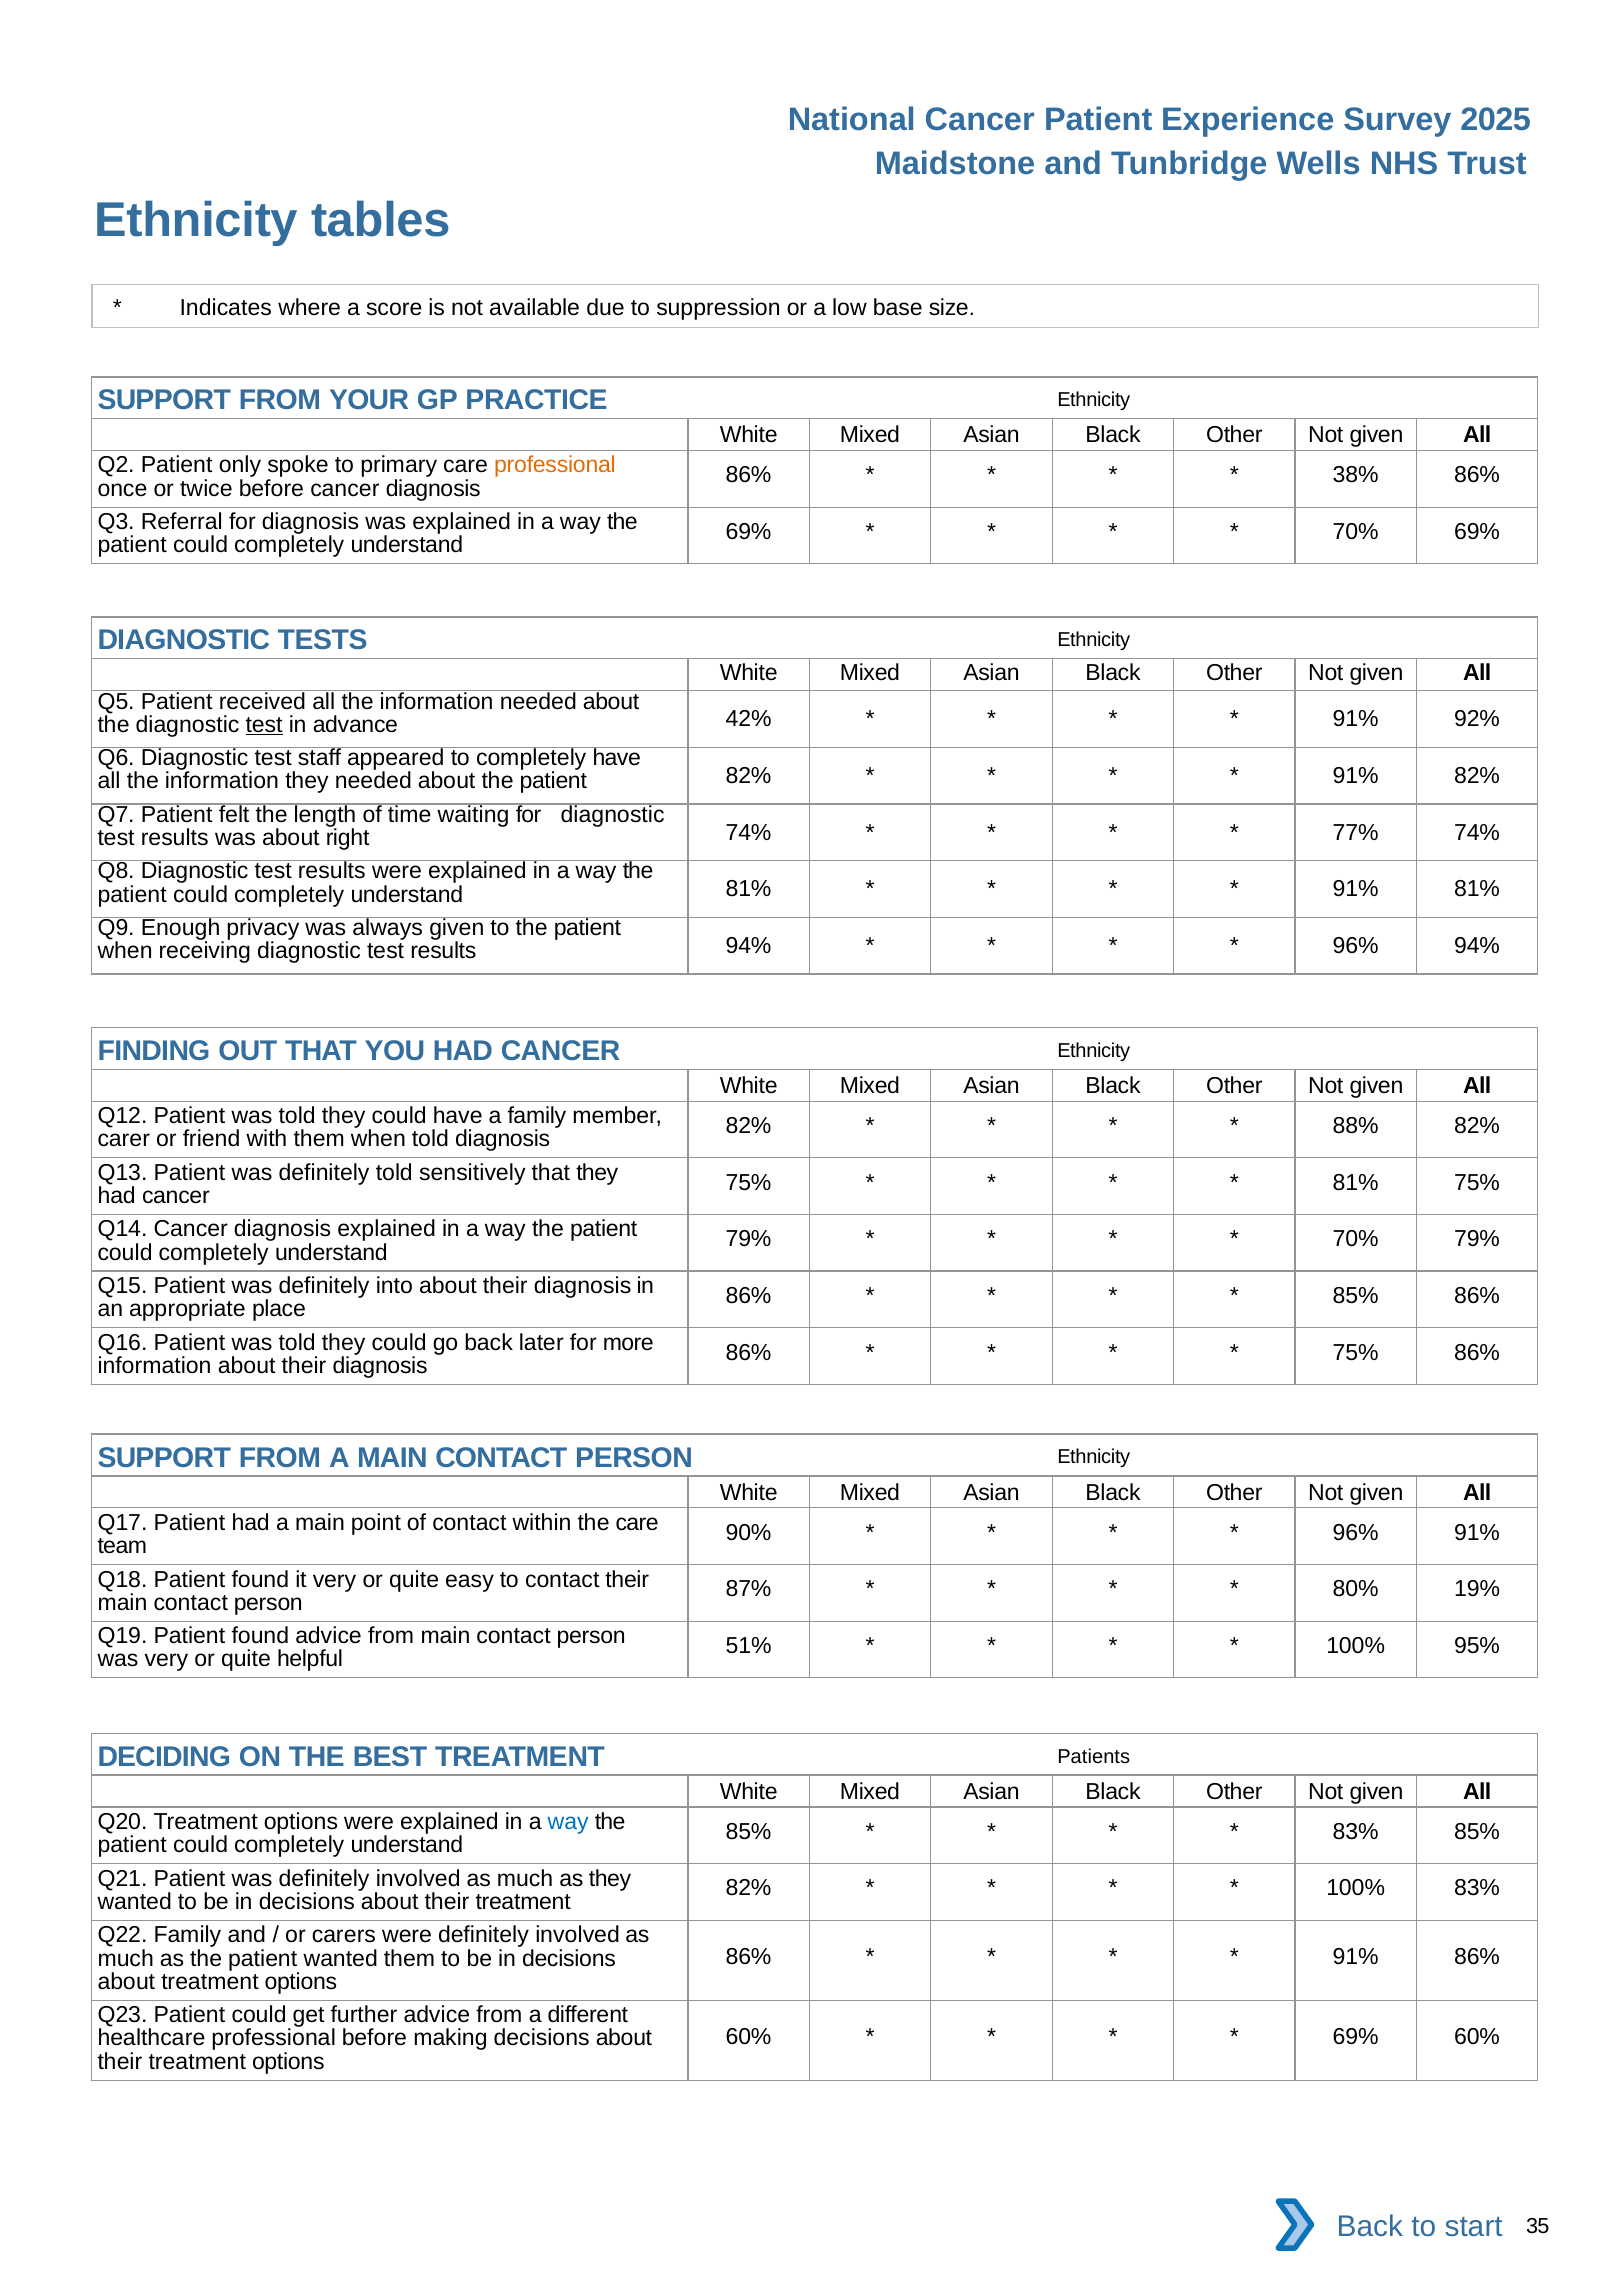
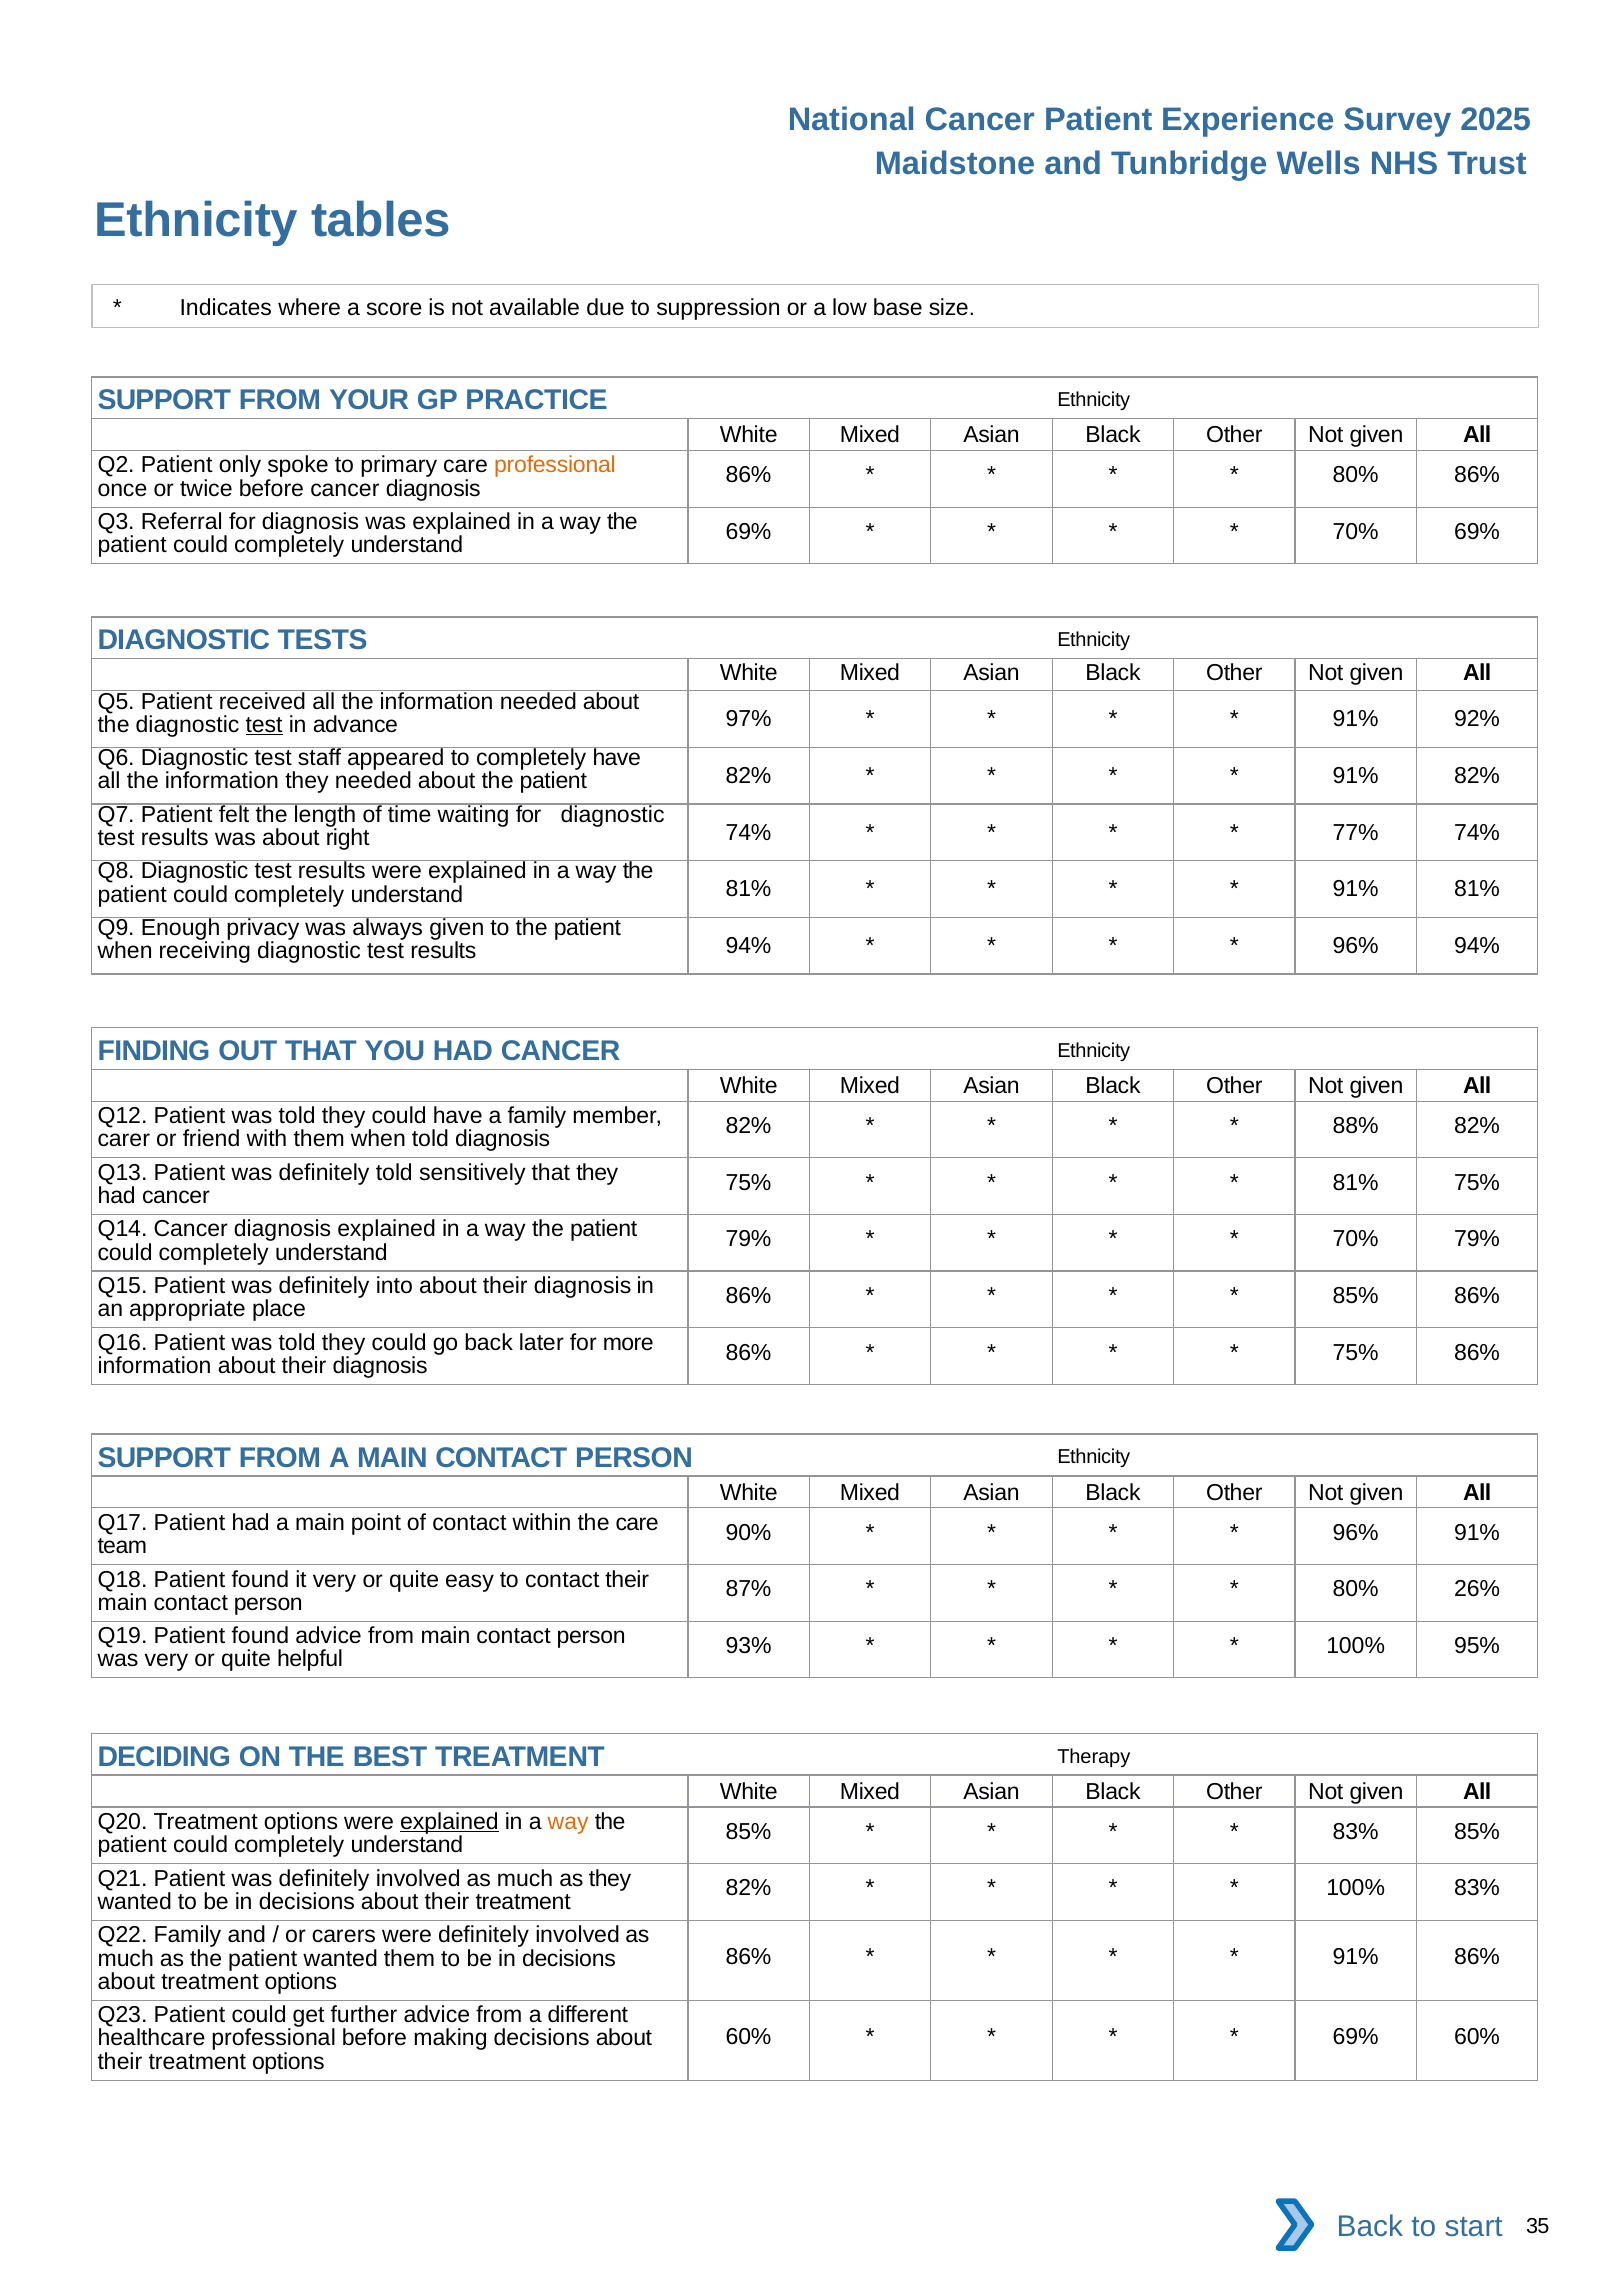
38% at (1356, 475): 38% -> 80%
42%: 42% -> 97%
19%: 19% -> 26%
51%: 51% -> 93%
Patients: Patients -> Therapy
explained at (449, 1822) underline: none -> present
way at (568, 1822) colour: blue -> orange
